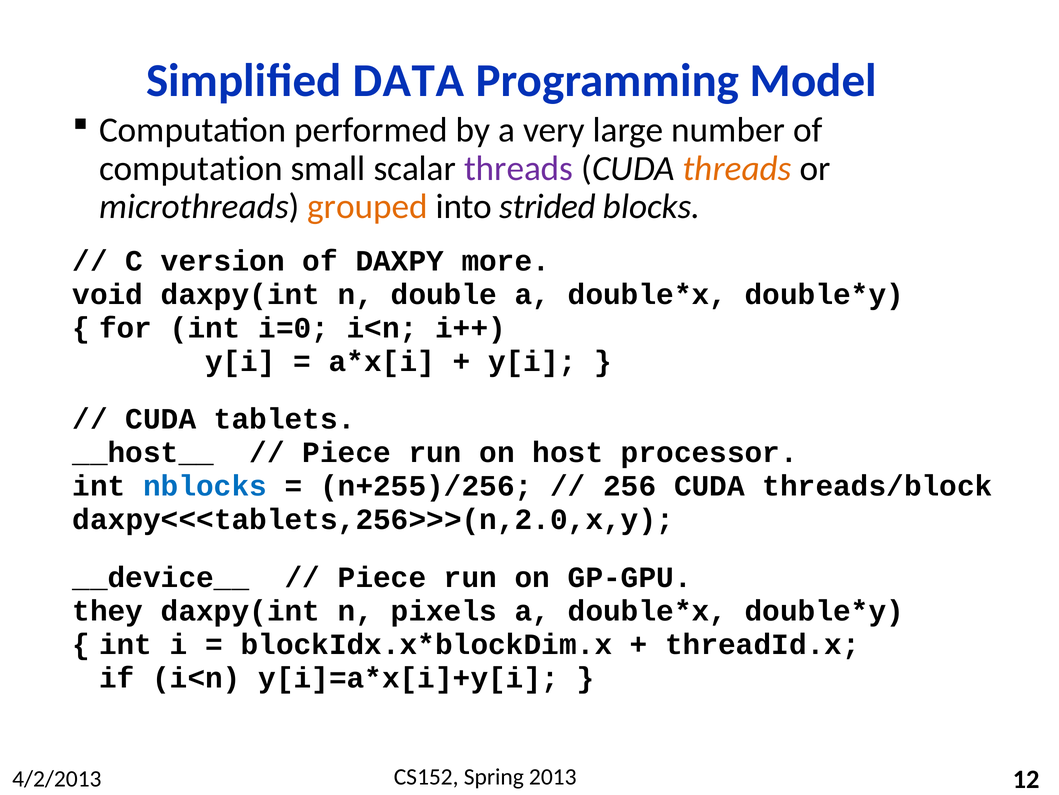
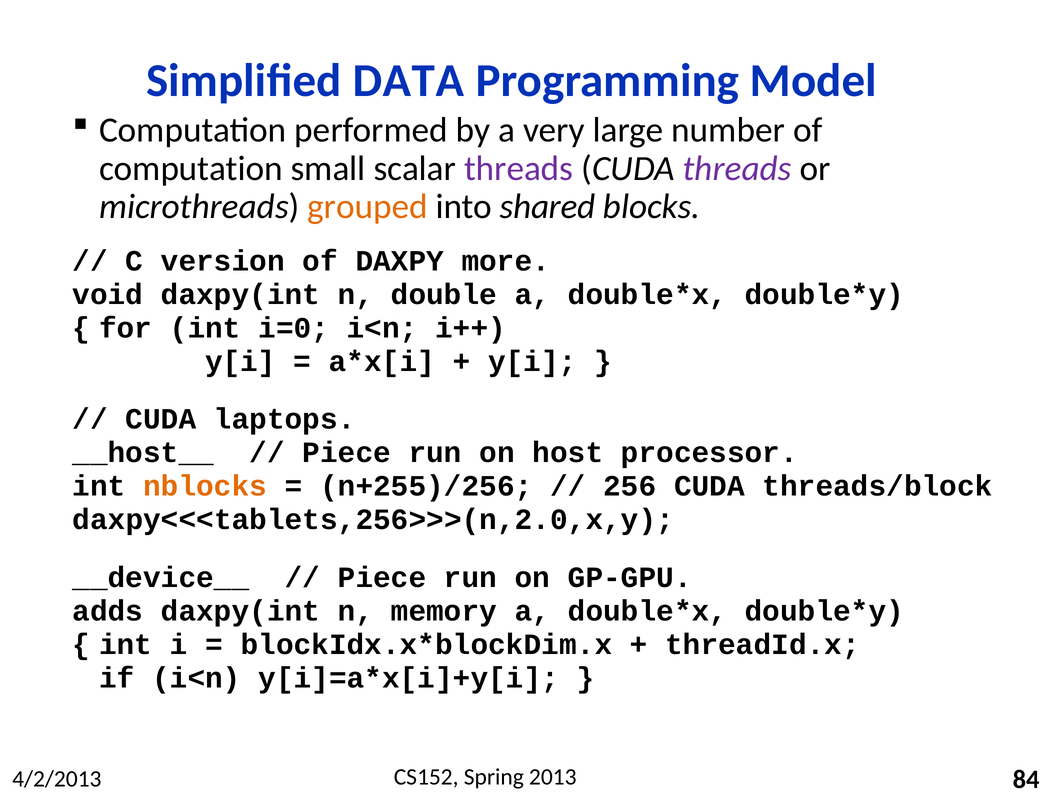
threads at (737, 168) colour: orange -> purple
strided: strided -> shared
tablets: tablets -> laptops
nblocks colour: blue -> orange
they: they -> adds
pixels: pixels -> memory
12: 12 -> 84
